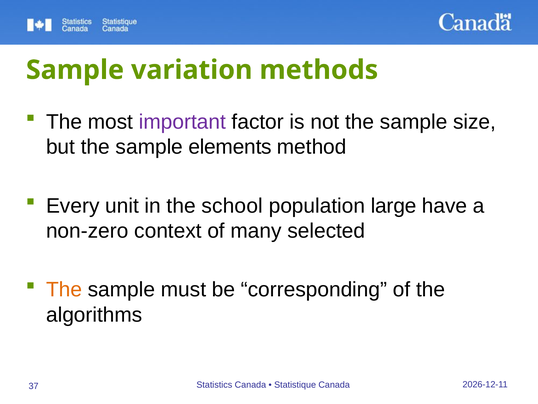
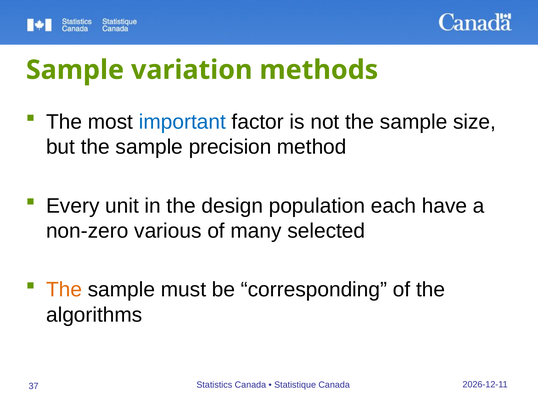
important colour: purple -> blue
elements: elements -> precision
school: school -> design
large: large -> each
context: context -> various
